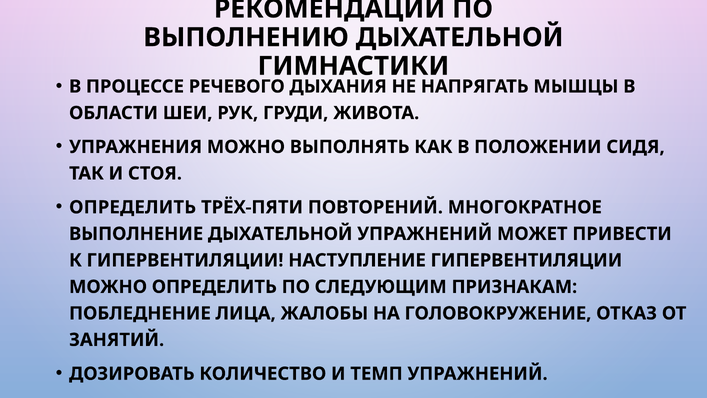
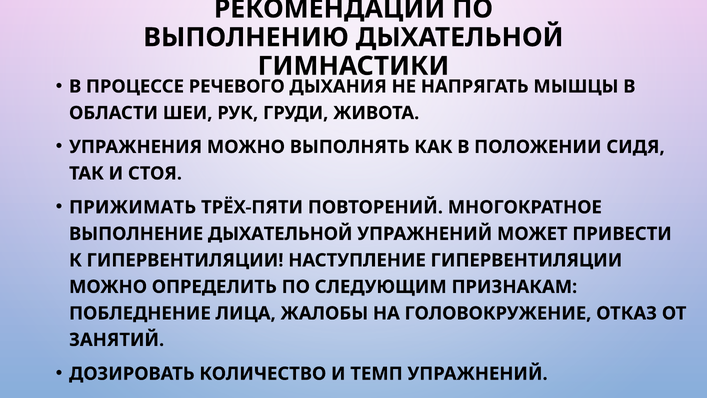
ОПРЕДЕЛИТЬ at (133, 207): ОПРЕДЕЛИТЬ -> ПРИЖИМАТЬ
